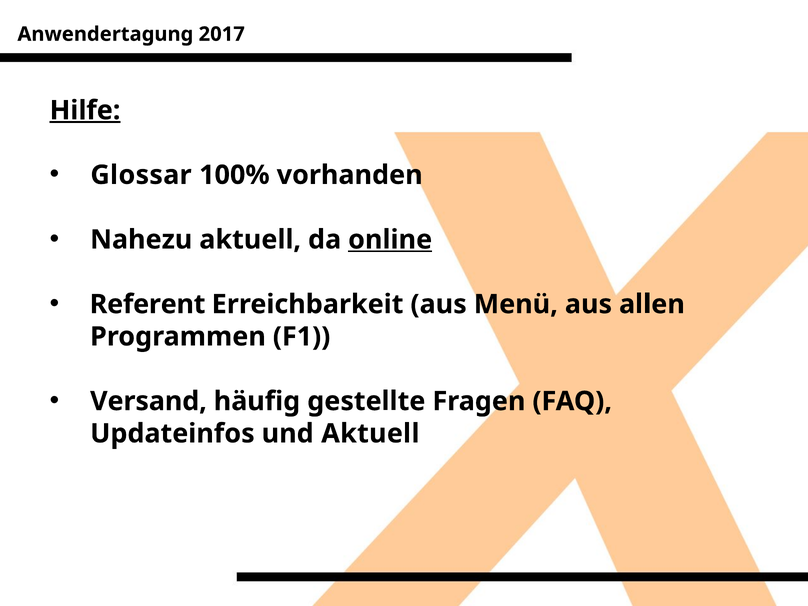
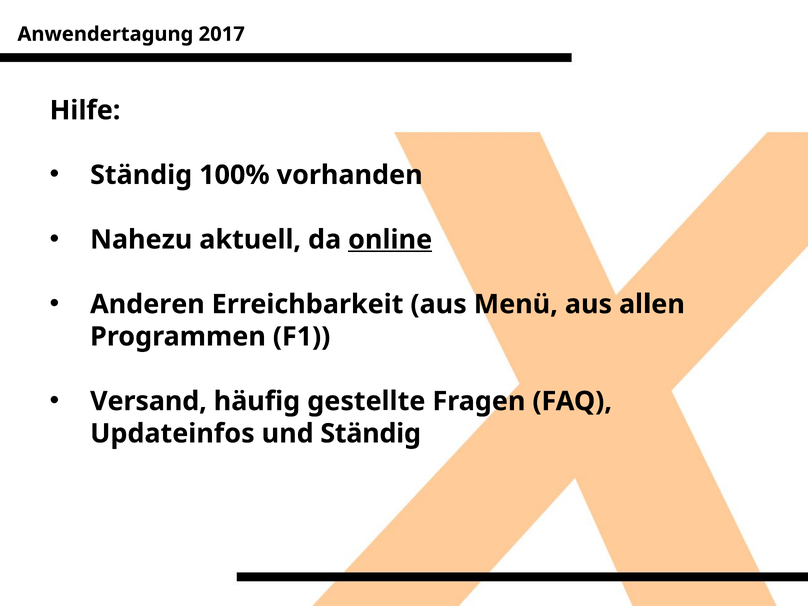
Hilfe underline: present -> none
Glossar at (141, 175): Glossar -> Ständig
Referent: Referent -> Anderen
und Aktuell: Aktuell -> Ständig
